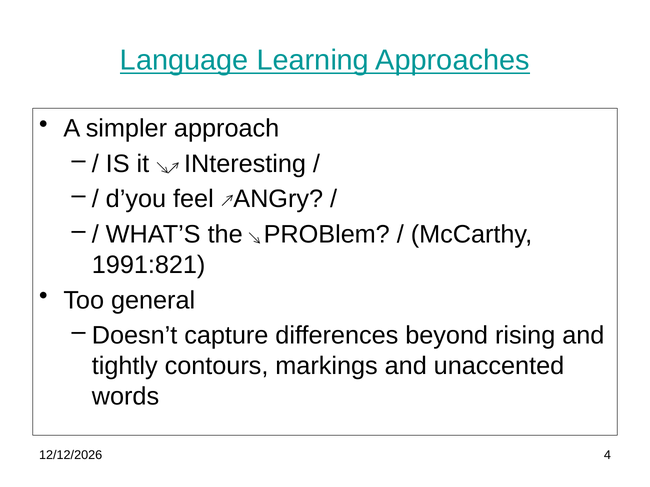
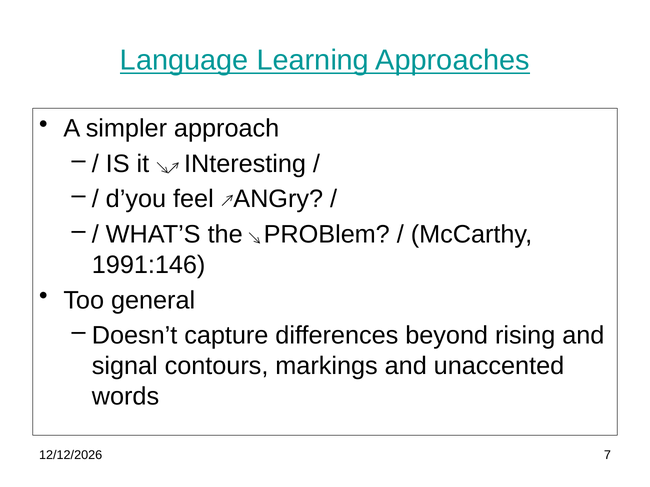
1991:821: 1991:821 -> 1991:146
tightly: tightly -> signal
4: 4 -> 7
